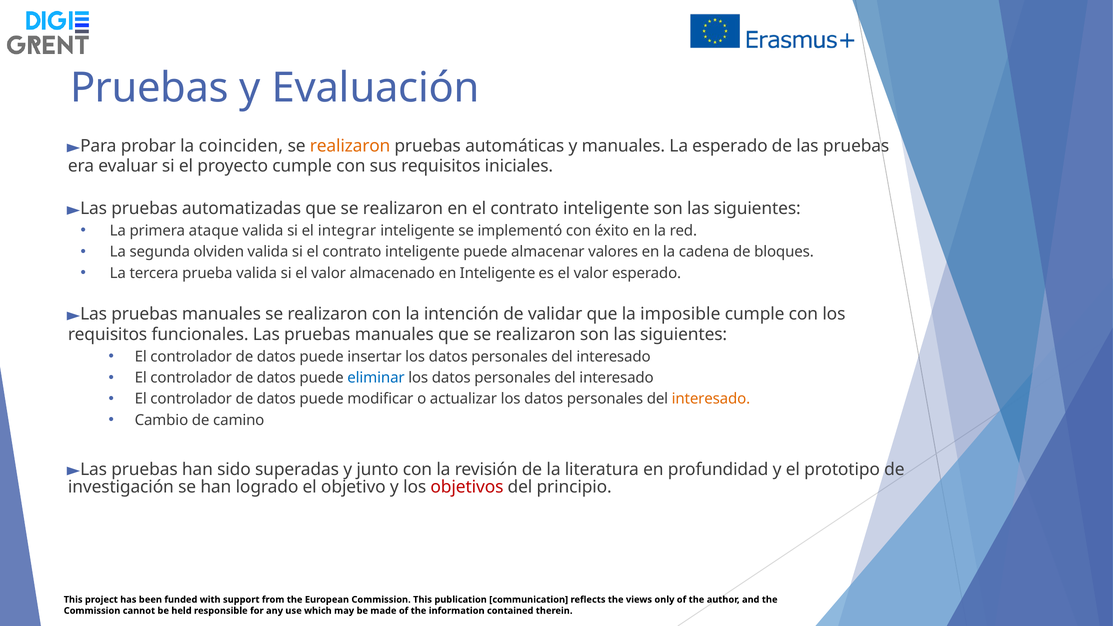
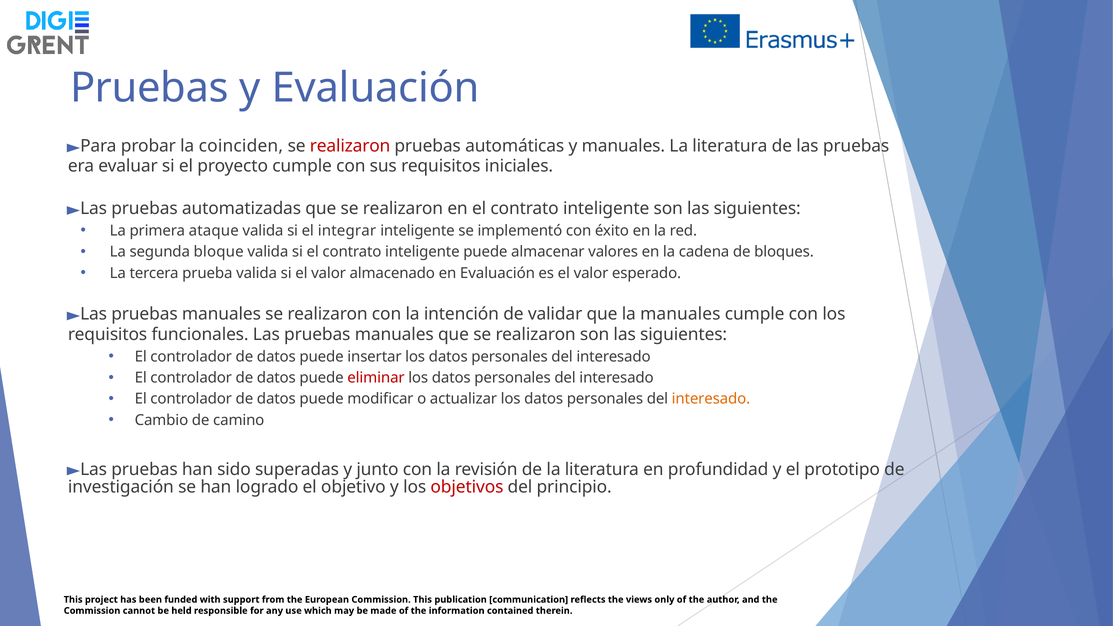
realizaron at (350, 146) colour: orange -> red
manuales La esperado: esperado -> literatura
olviden: olviden -> bloque
en Inteligente: Inteligente -> Evaluación
la imposible: imposible -> manuales
eliminar colour: blue -> red
